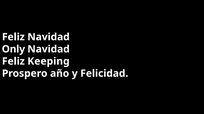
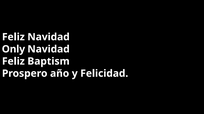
Keeping: Keeping -> Baptism
